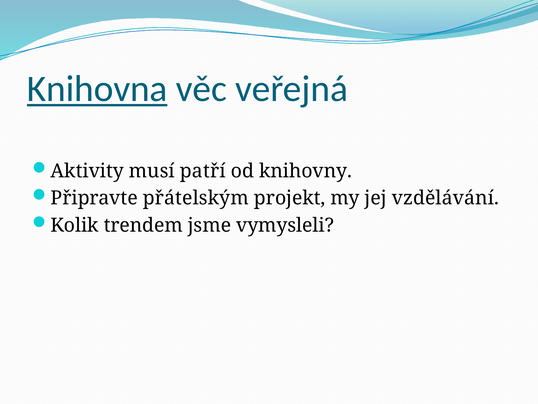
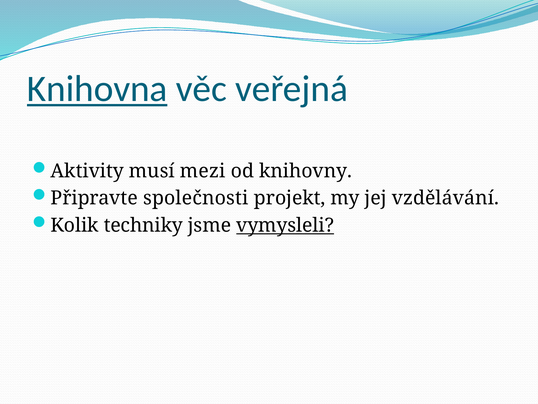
patří: patří -> mezi
přátelským: přátelským -> společnosti
trendem: trendem -> techniky
vymysleli underline: none -> present
